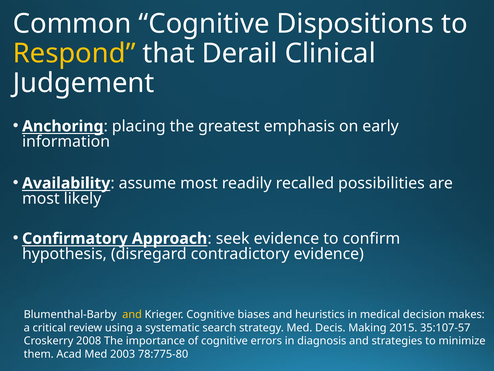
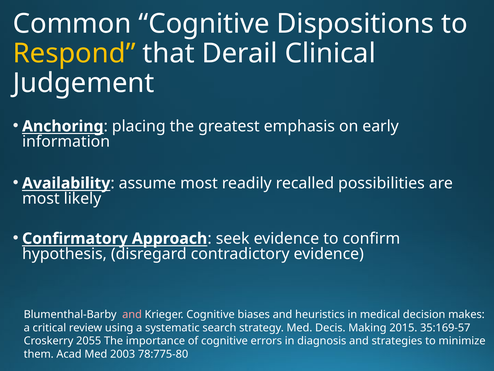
and at (132, 314) colour: yellow -> pink
35:107-57: 35:107-57 -> 35:169-57
2008: 2008 -> 2055
